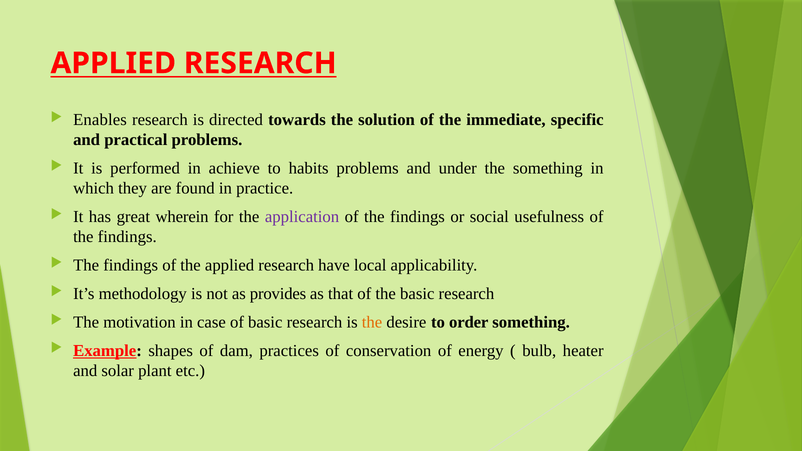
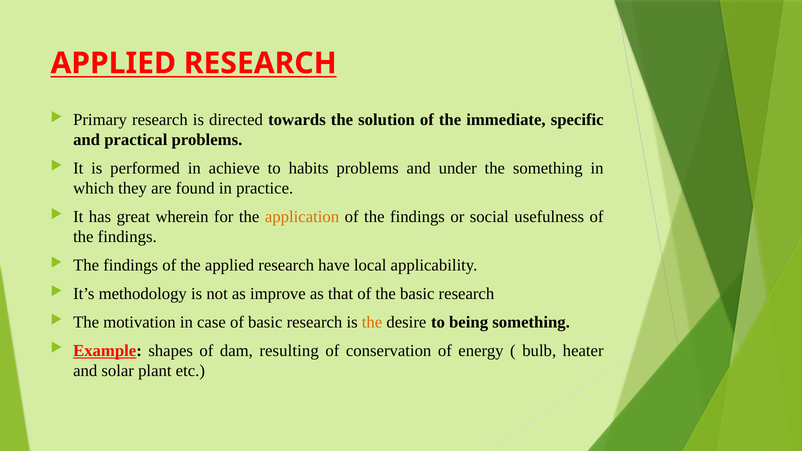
Enables: Enables -> Primary
application colour: purple -> orange
provides: provides -> improve
order: order -> being
practices: practices -> resulting
